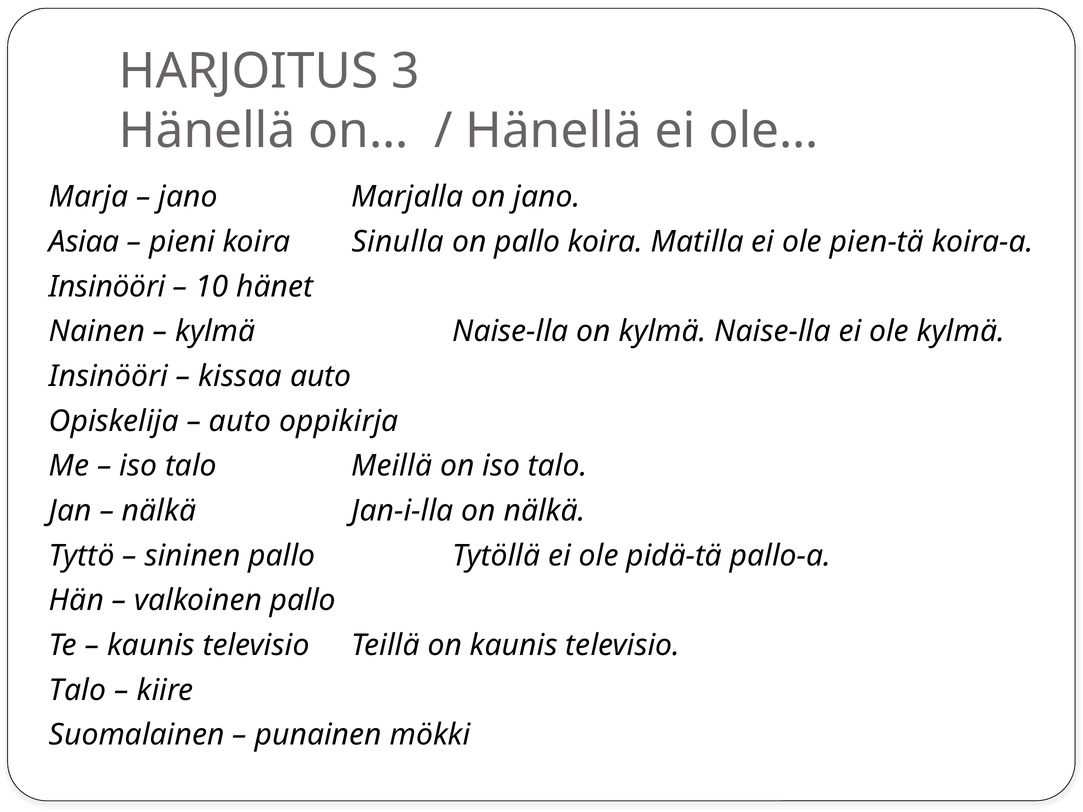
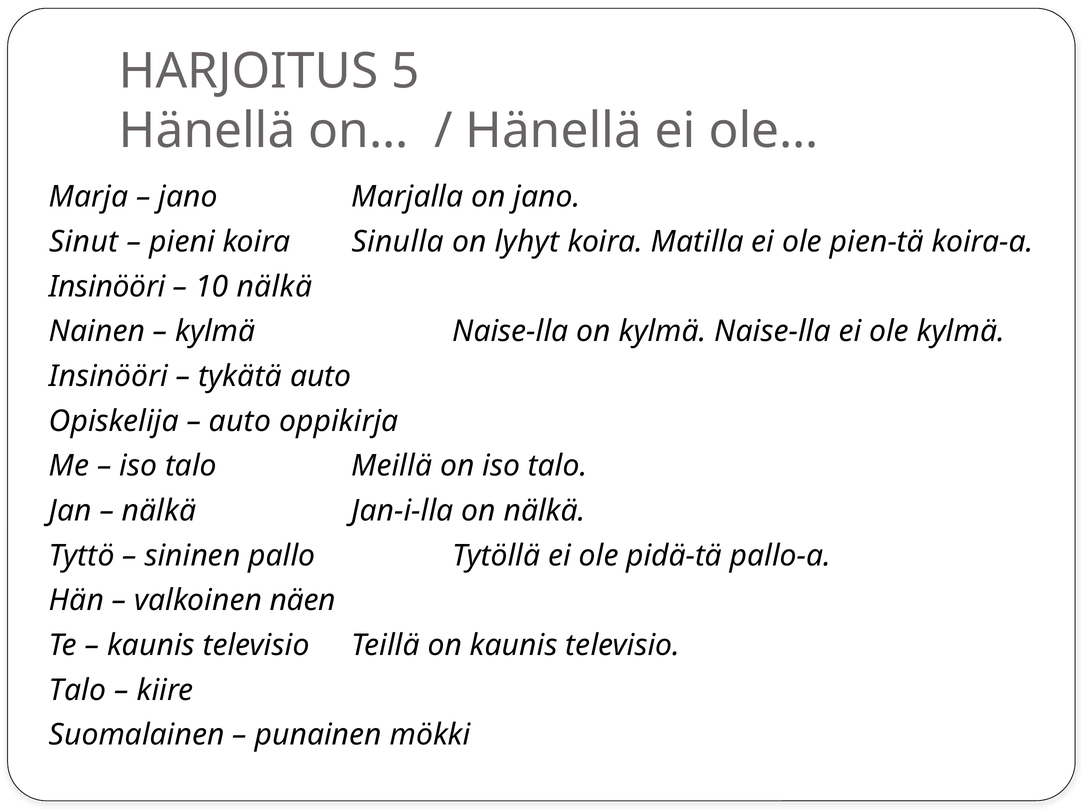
3: 3 -> 5
Asiaa: Asiaa -> Sinut
on pallo: pallo -> lyhyt
10 hänet: hänet -> nälkä
kissaa: kissaa -> tykätä
valkoinen pallo: pallo -> näen
